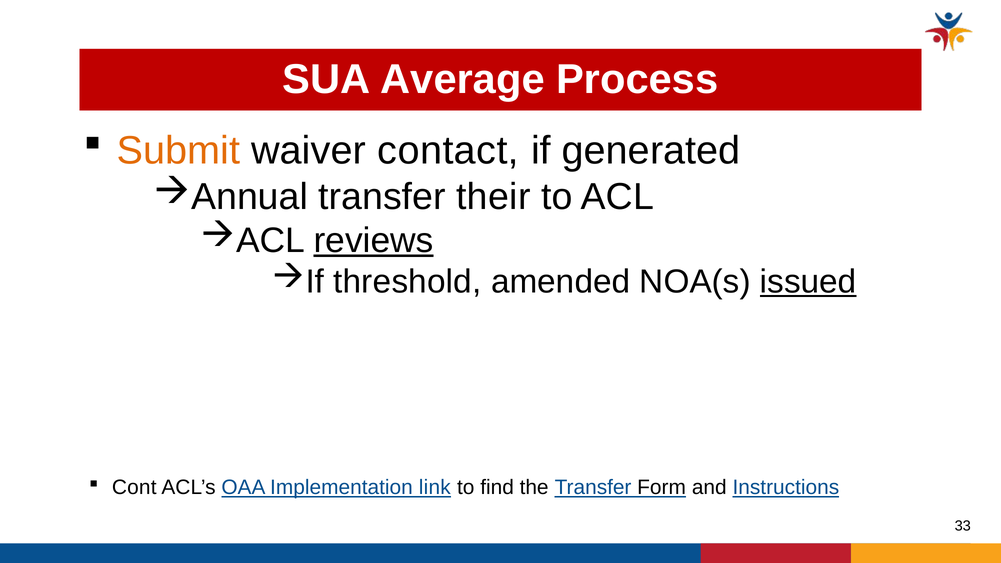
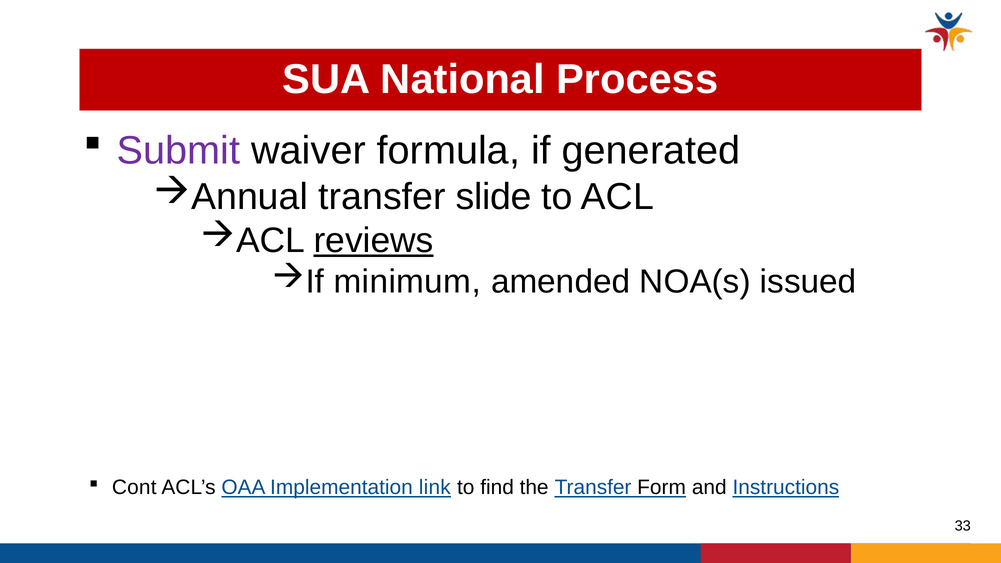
Average: Average -> National
Submit colour: orange -> purple
contact: contact -> formula
their: their -> slide
threshold: threshold -> minimum
issued underline: present -> none
